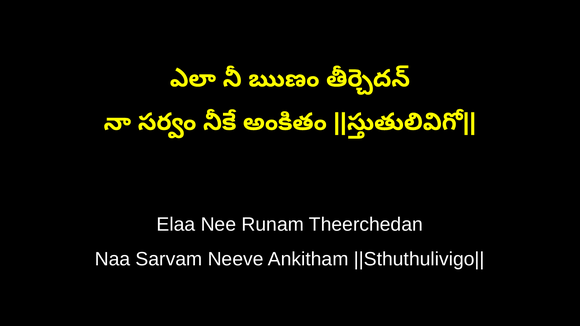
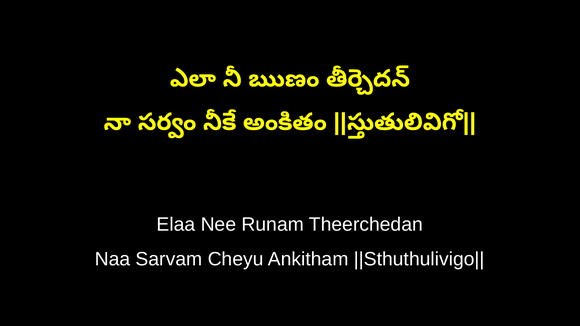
Neeve: Neeve -> Cheyu
